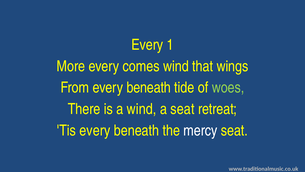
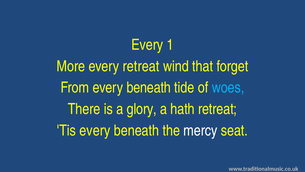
every comes: comes -> retreat
wings: wings -> forget
woes colour: light green -> light blue
a wind: wind -> glory
a seat: seat -> hath
